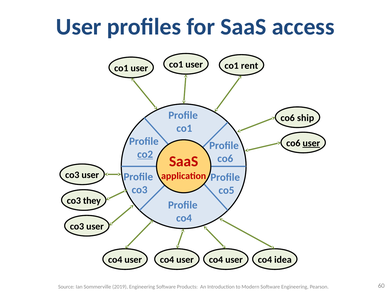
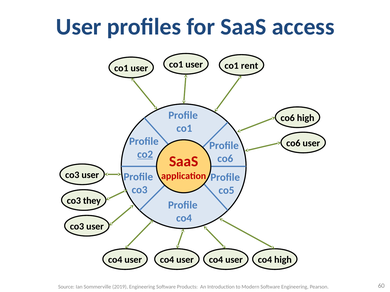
co6 ship: ship -> high
user at (311, 143) underline: present -> none
co4 idea: idea -> high
